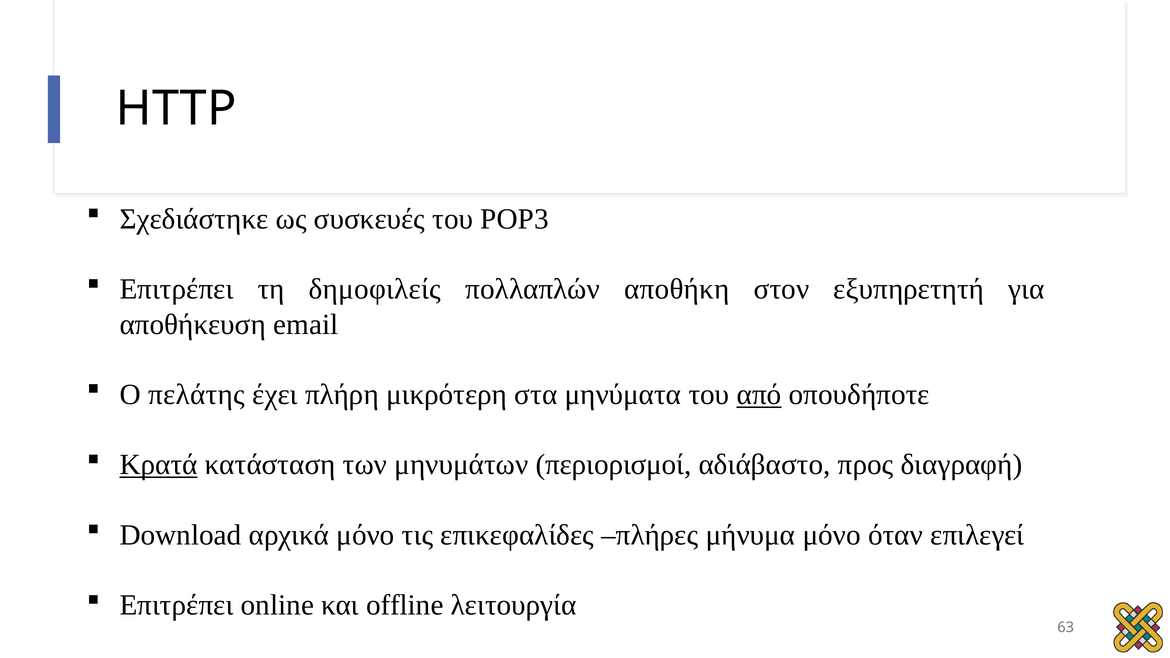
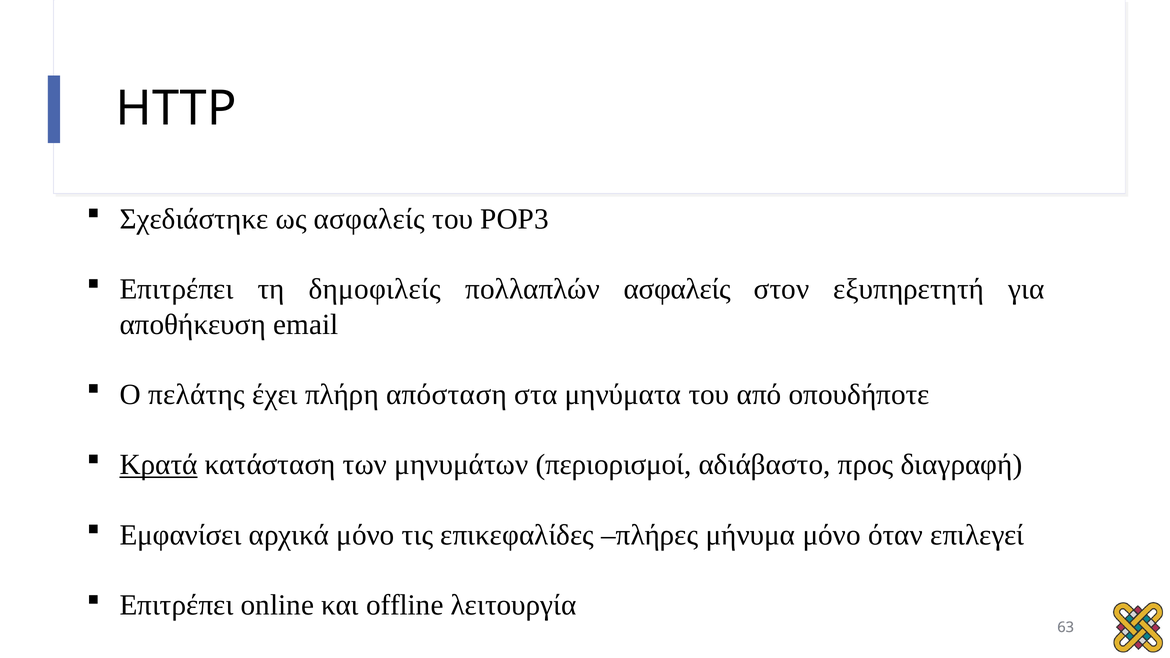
ως συσκευές: συσκευές -> ασφαλείς
πολλαπλών αποθήκη: αποθήκη -> ασφαλείς
μικρότερη: μικρότερη -> απόσταση
από underline: present -> none
Download: Download -> Εμφανίσει
